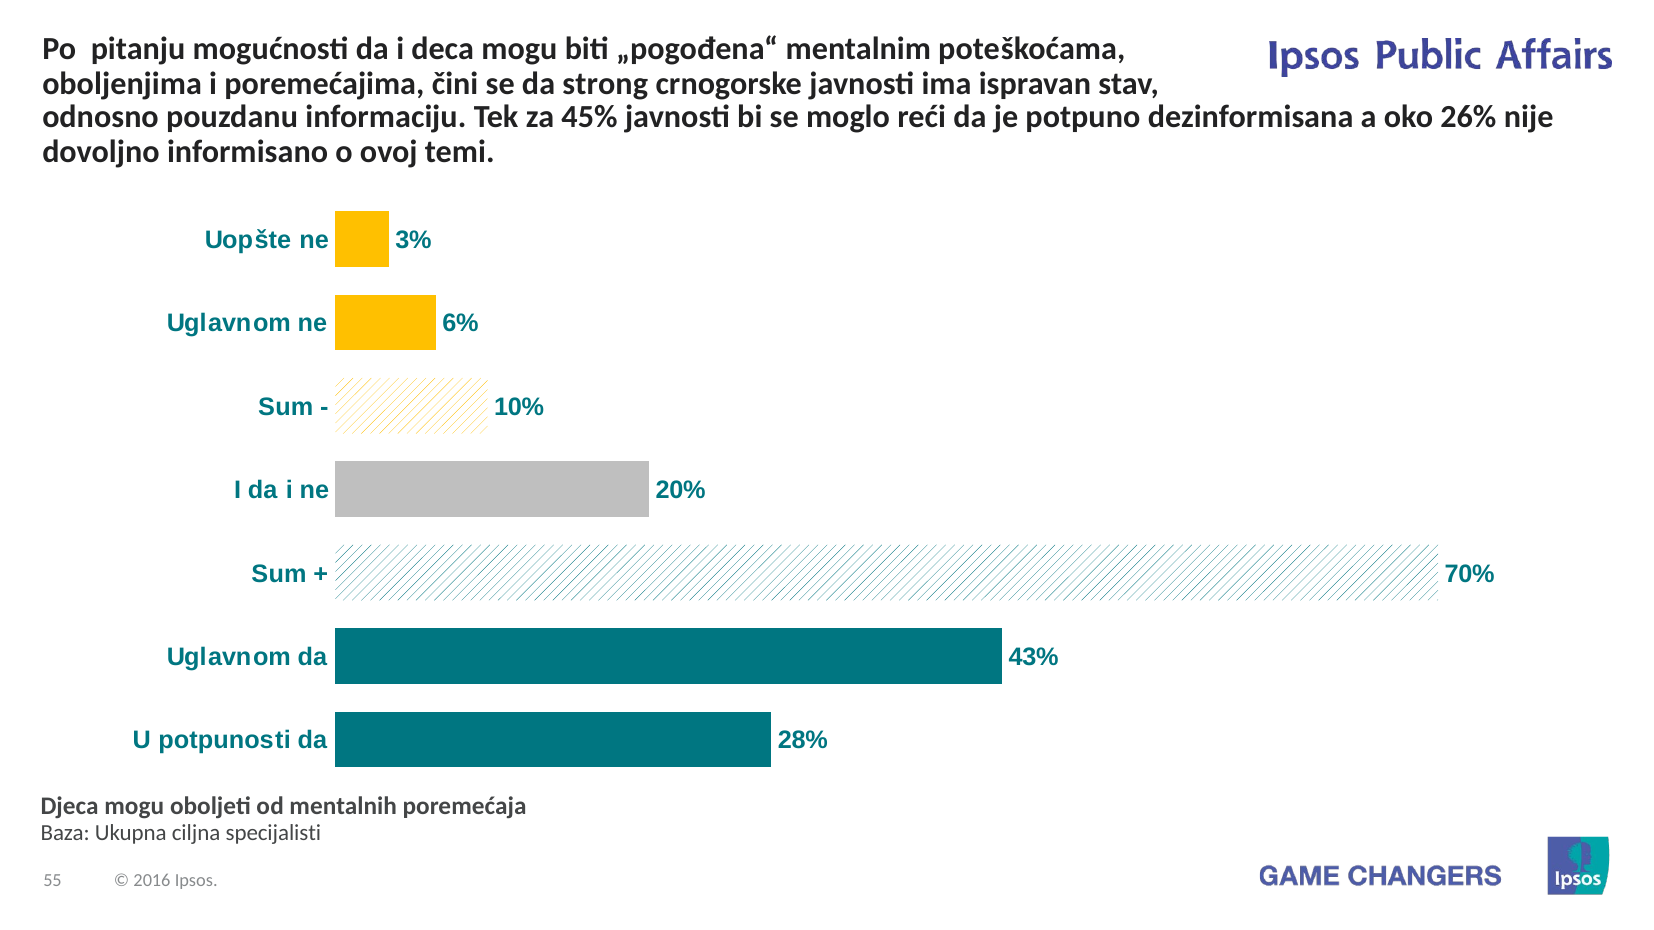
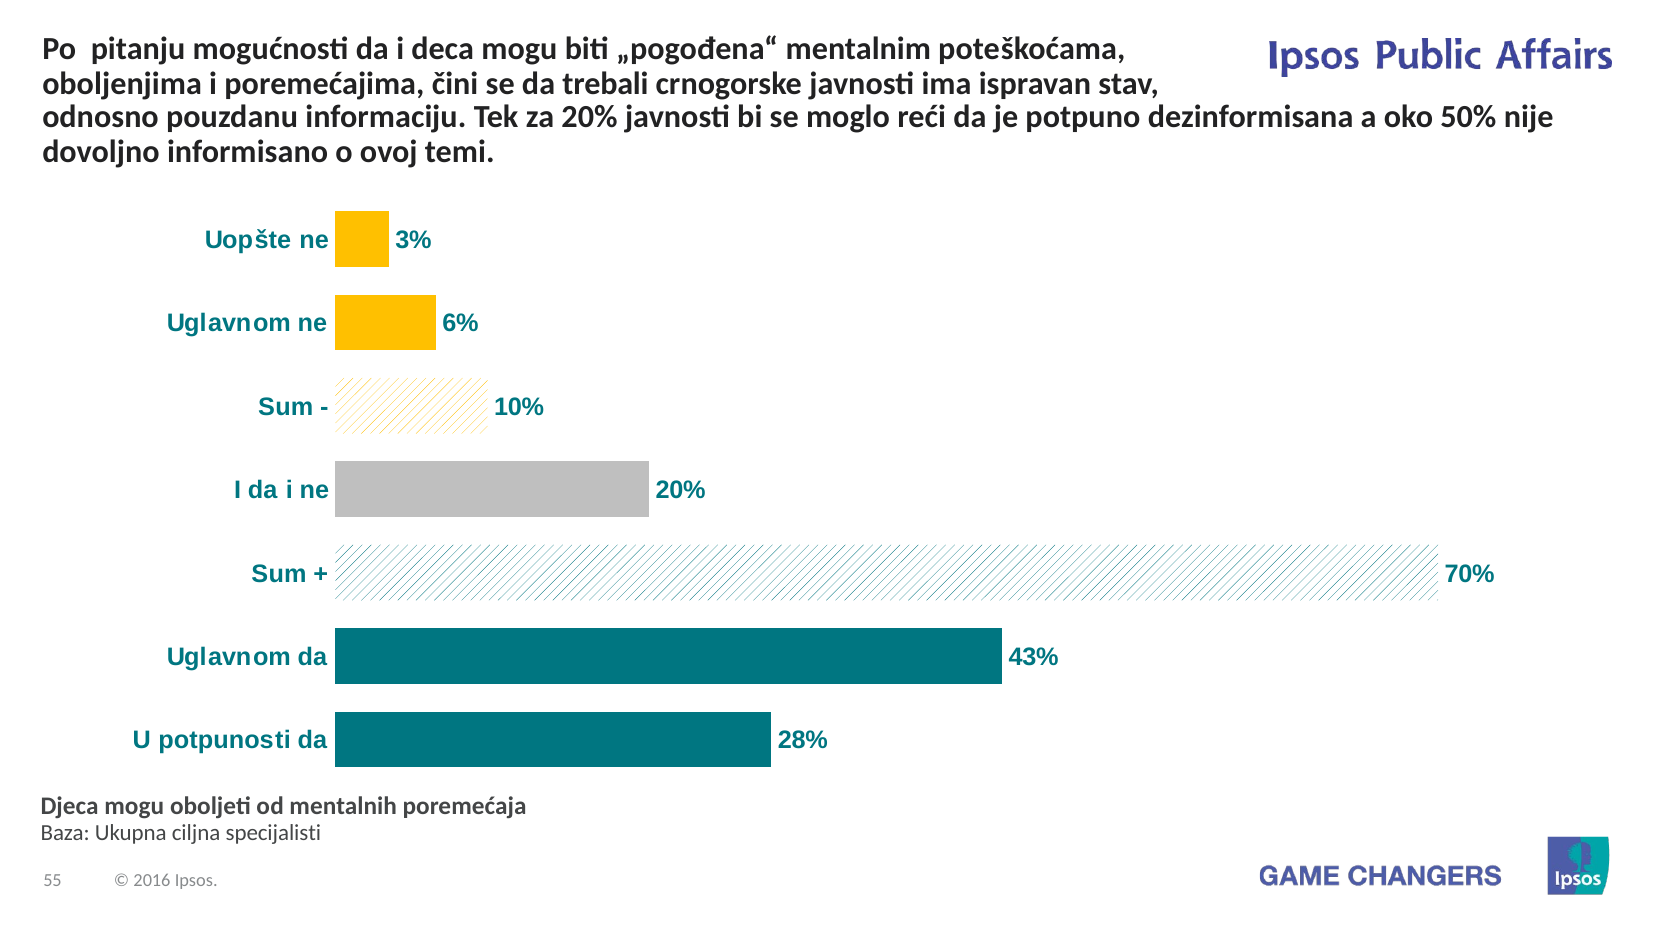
strong: strong -> trebali
za 45%: 45% -> 20%
26%: 26% -> 50%
